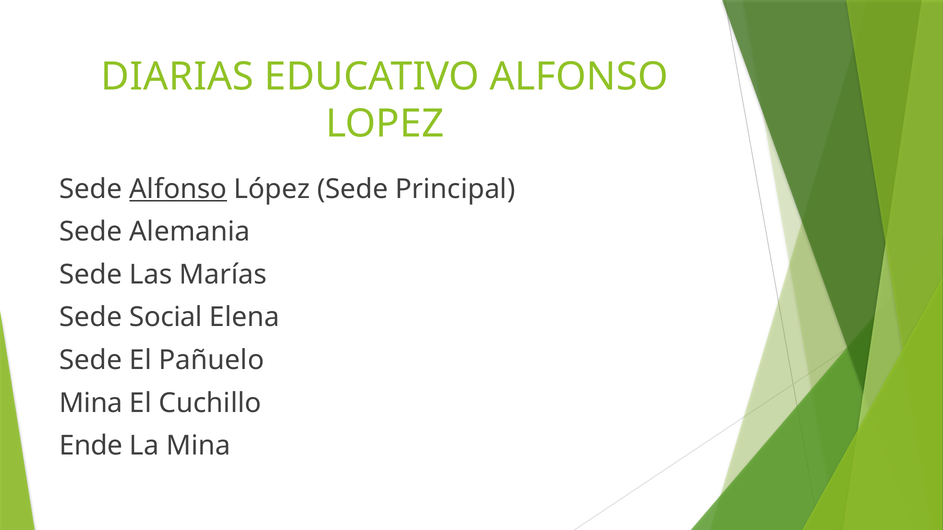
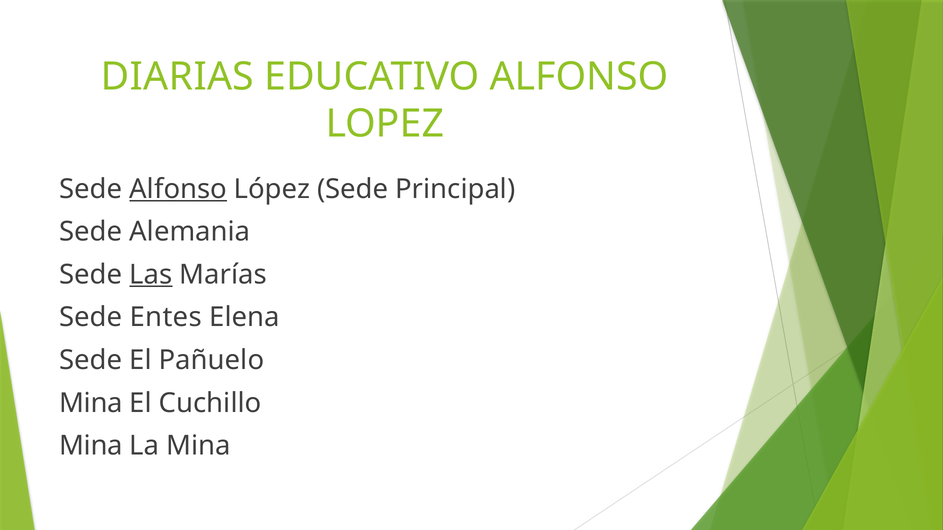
Las underline: none -> present
Social: Social -> Entes
Ende at (91, 446): Ende -> Mina
